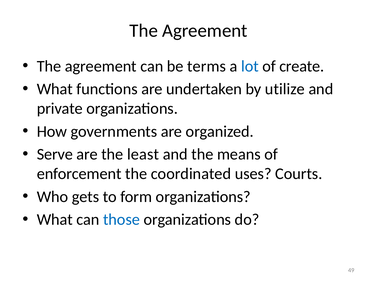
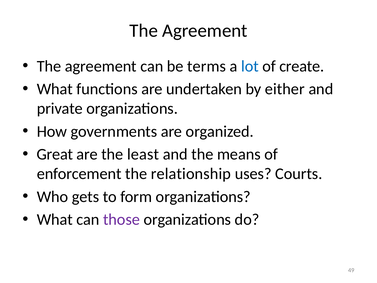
utilize: utilize -> either
Serve: Serve -> Great
coordinated: coordinated -> relationship
those colour: blue -> purple
